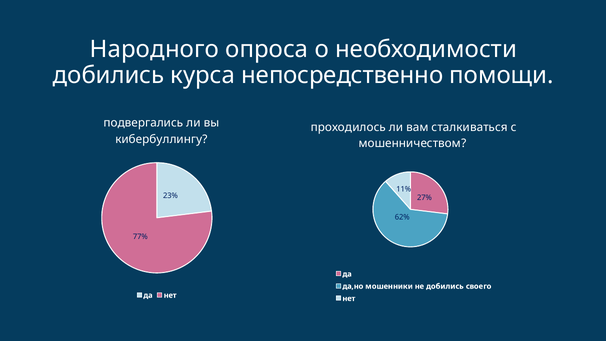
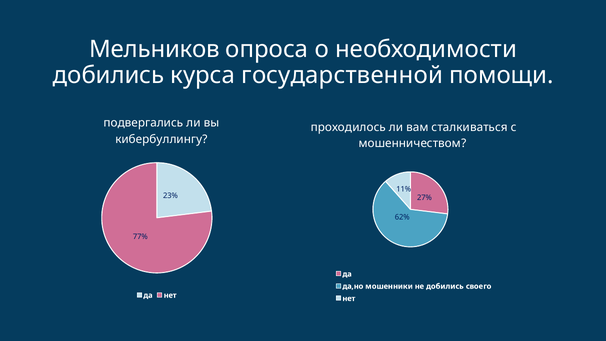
Народного: Народного -> Мельников
непосредственно: непосредственно -> государственной
